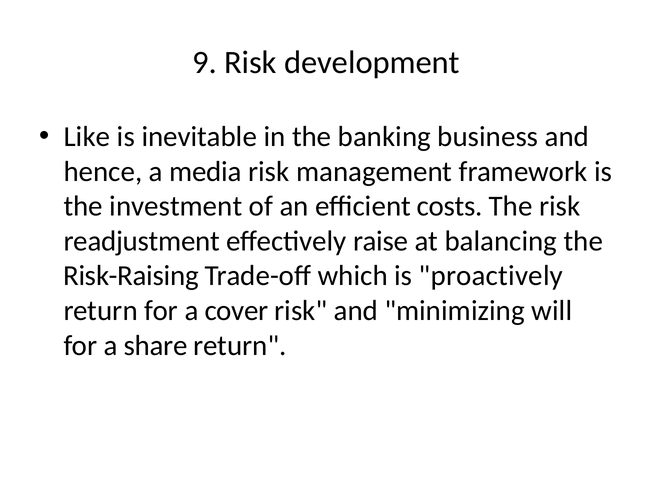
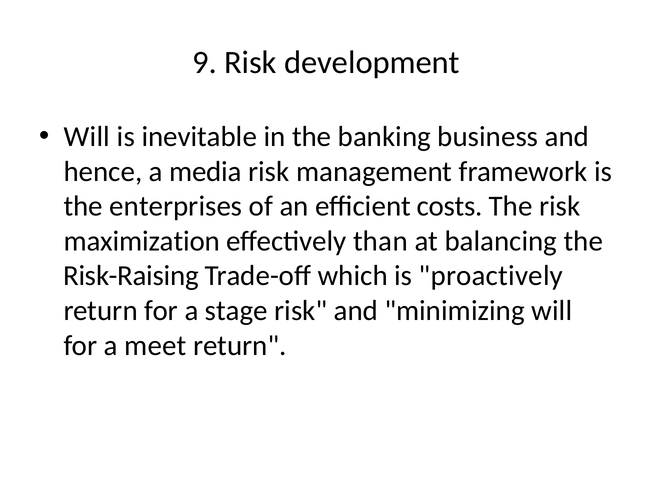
Like at (87, 137): Like -> Will
investment: investment -> enterprises
readjustment: readjustment -> maximization
raise: raise -> than
cover: cover -> stage
share: share -> meet
